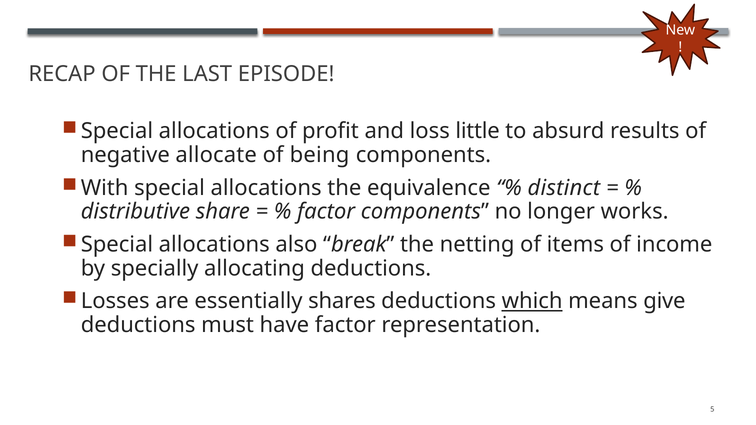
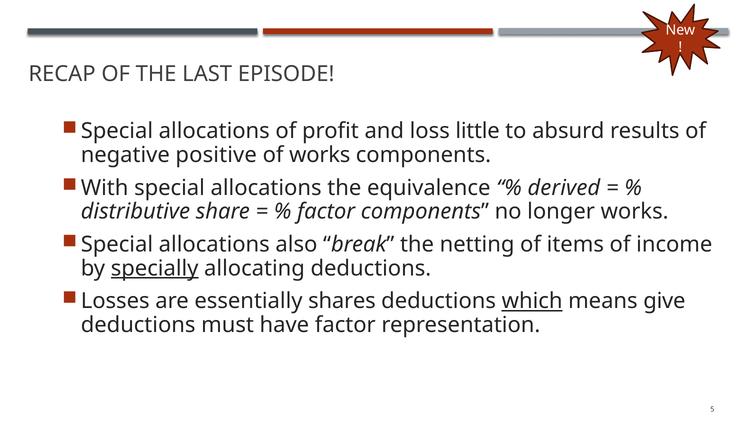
allocate: allocate -> positive
of being: being -> works
distinct: distinct -> derived
specially underline: none -> present
